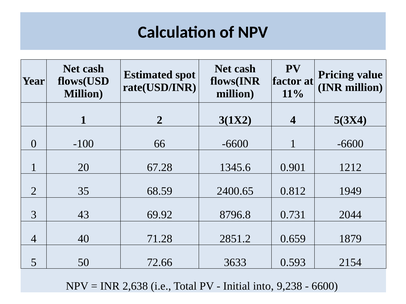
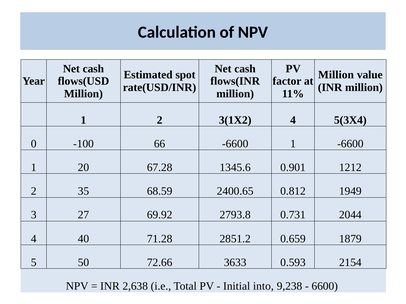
Pricing at (336, 75): Pricing -> Million
43: 43 -> 27
8796.8: 8796.8 -> 2793.8
